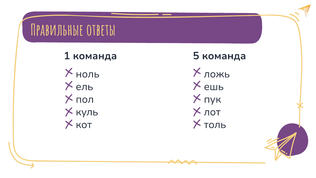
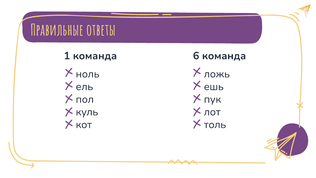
5: 5 -> 6
